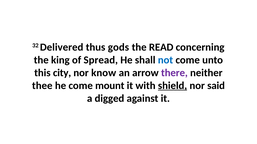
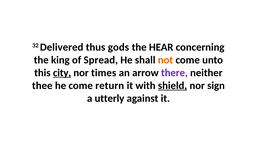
READ: READ -> HEAR
not colour: blue -> orange
city underline: none -> present
know: know -> times
mount: mount -> return
said: said -> sign
digged: digged -> utterly
